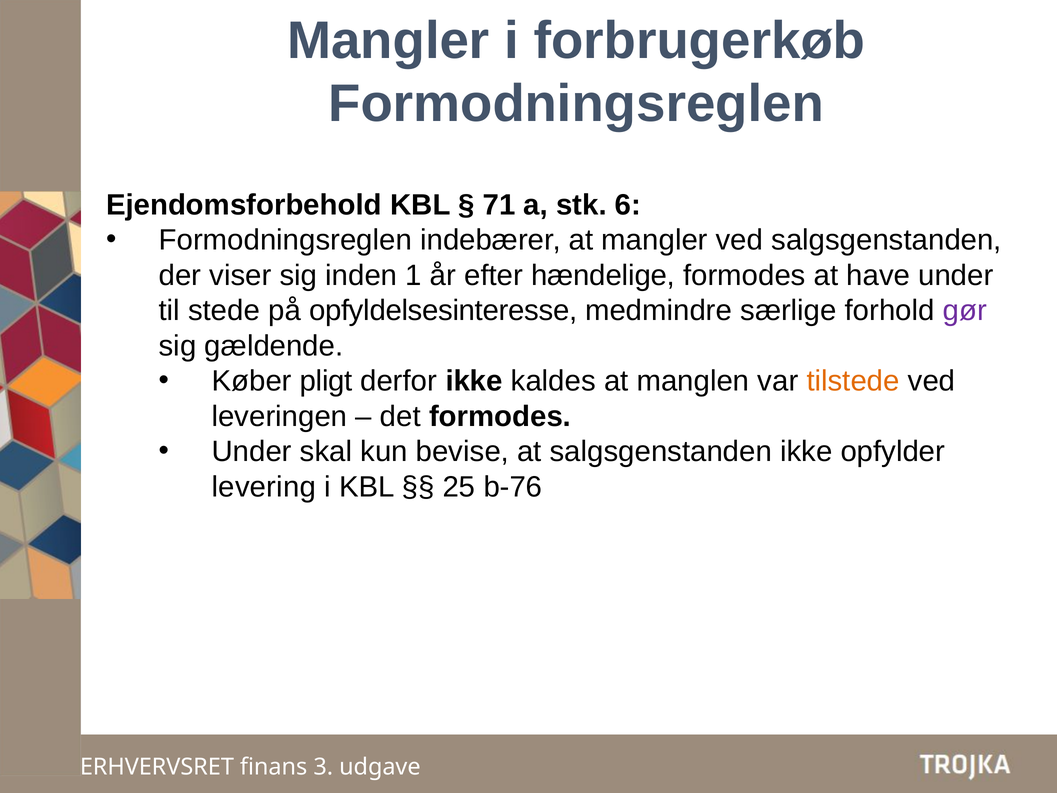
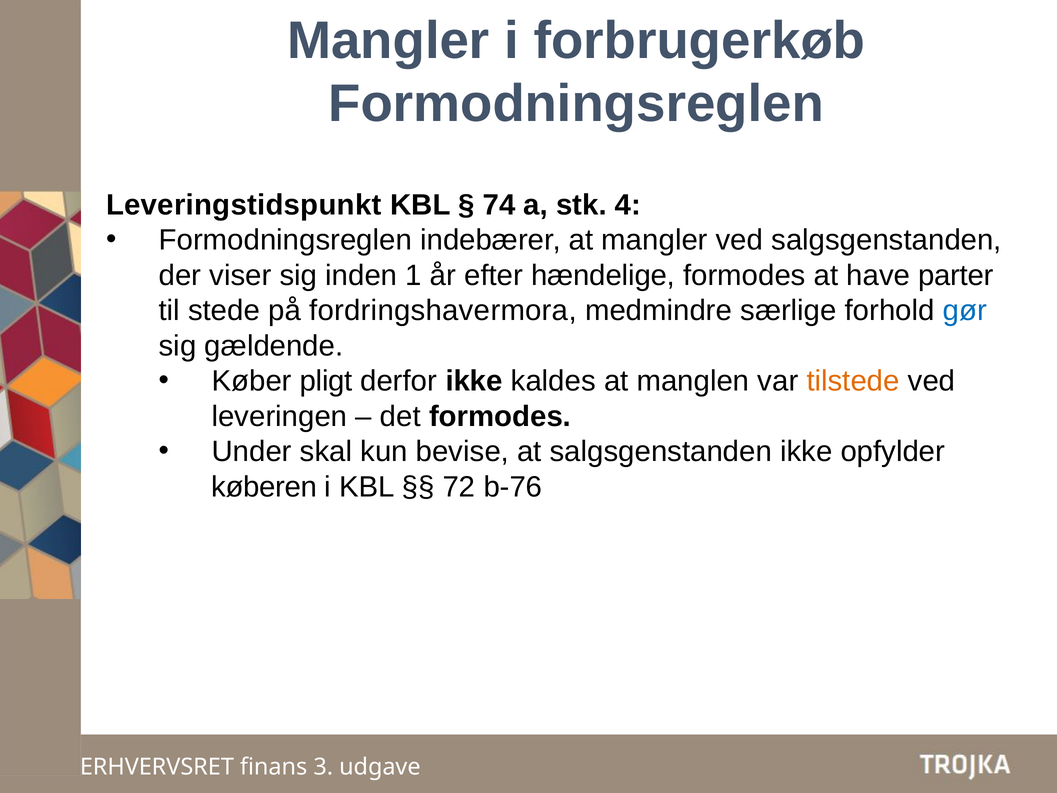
Ejendomsforbehold: Ejendomsforbehold -> Leveringstidspunkt
71: 71 -> 74
6: 6 -> 4
have under: under -> parter
opfyldelsesinteresse: opfyldelsesinteresse -> fordringshavermora
gør colour: purple -> blue
levering: levering -> køberen
25: 25 -> 72
